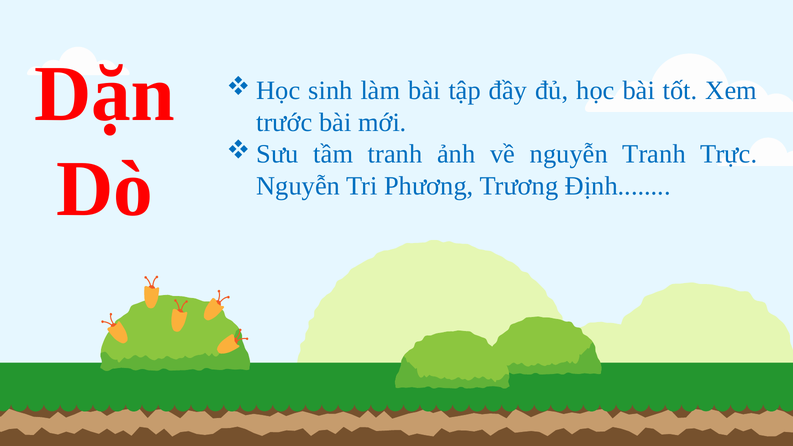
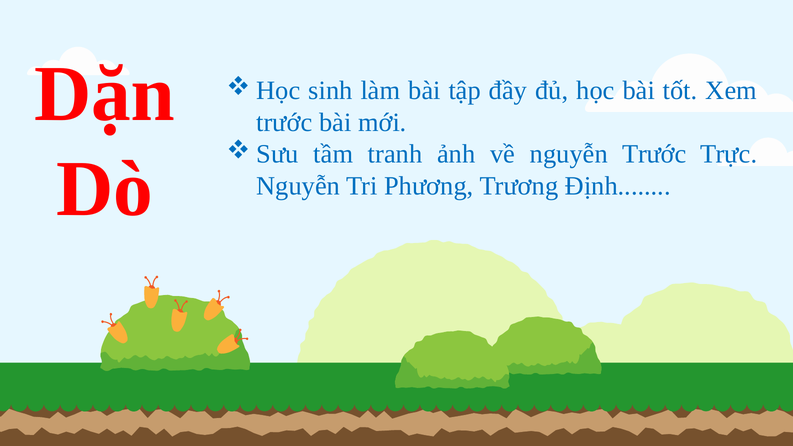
nguyễn Tranh: Tranh -> Trước
